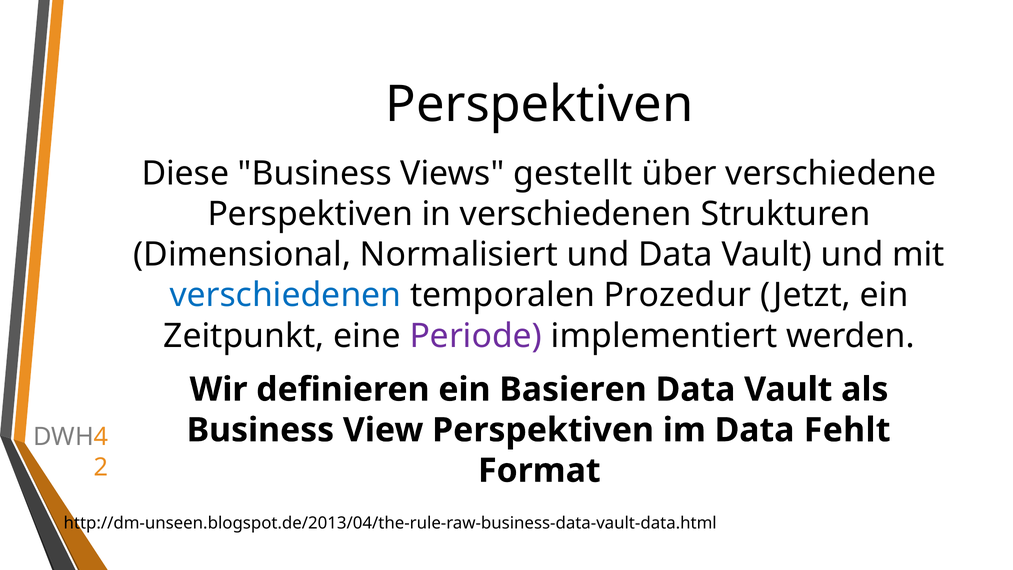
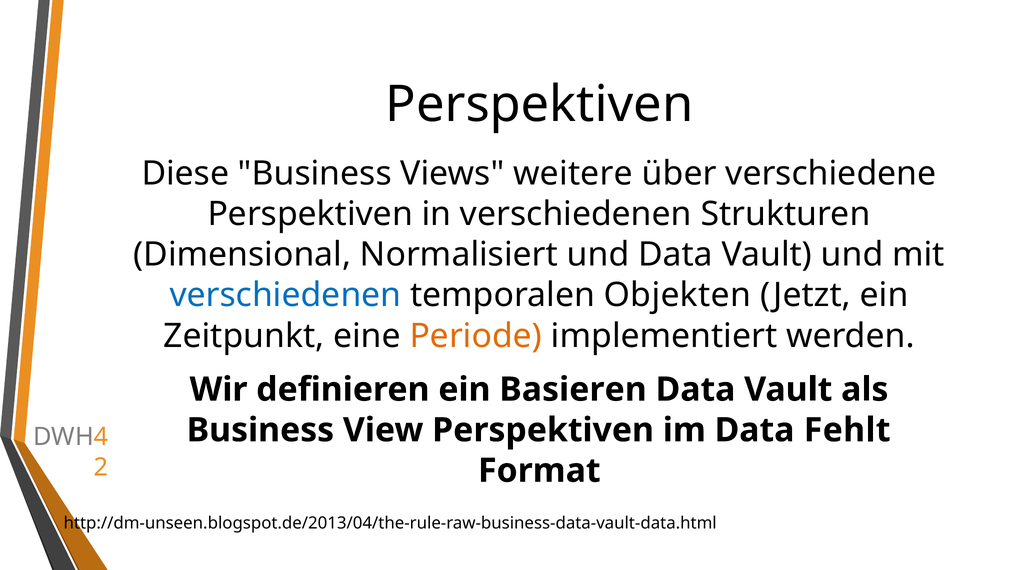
gestellt: gestellt -> weitere
Prozedur: Prozedur -> Objekten
Periode colour: purple -> orange
